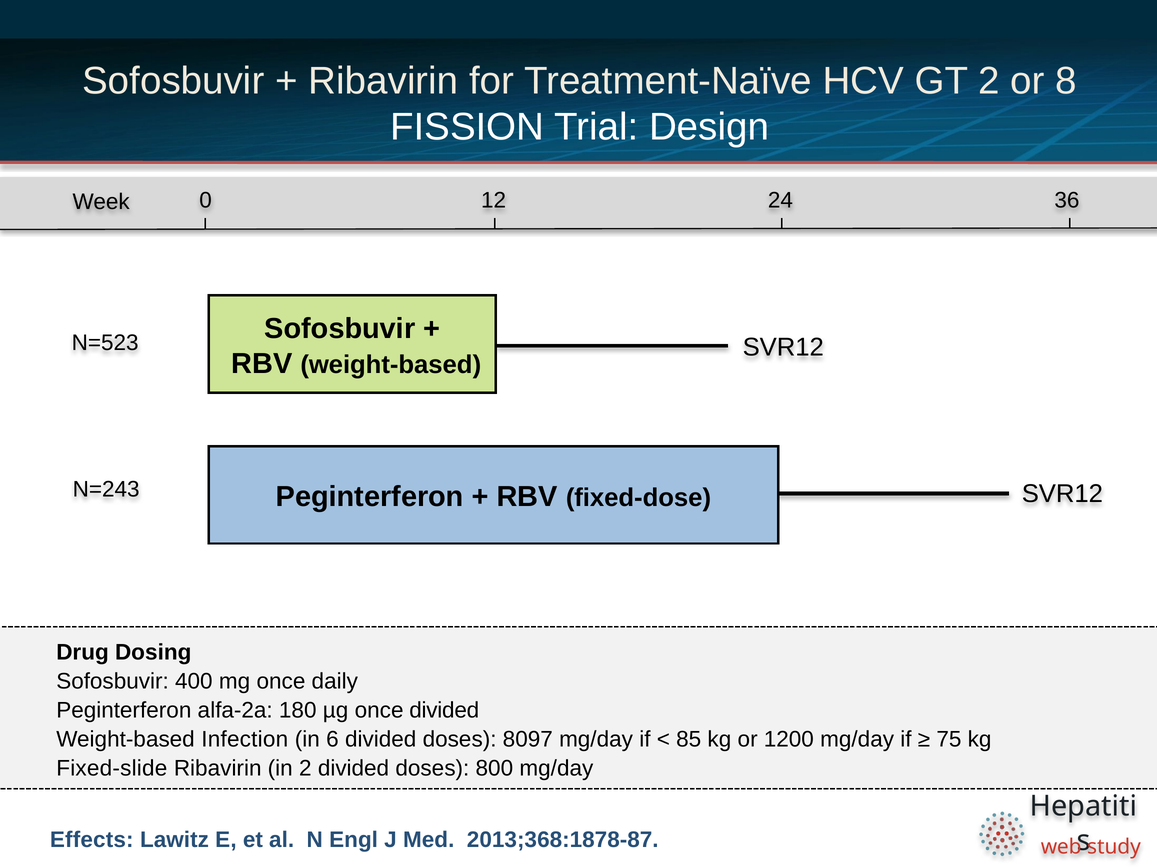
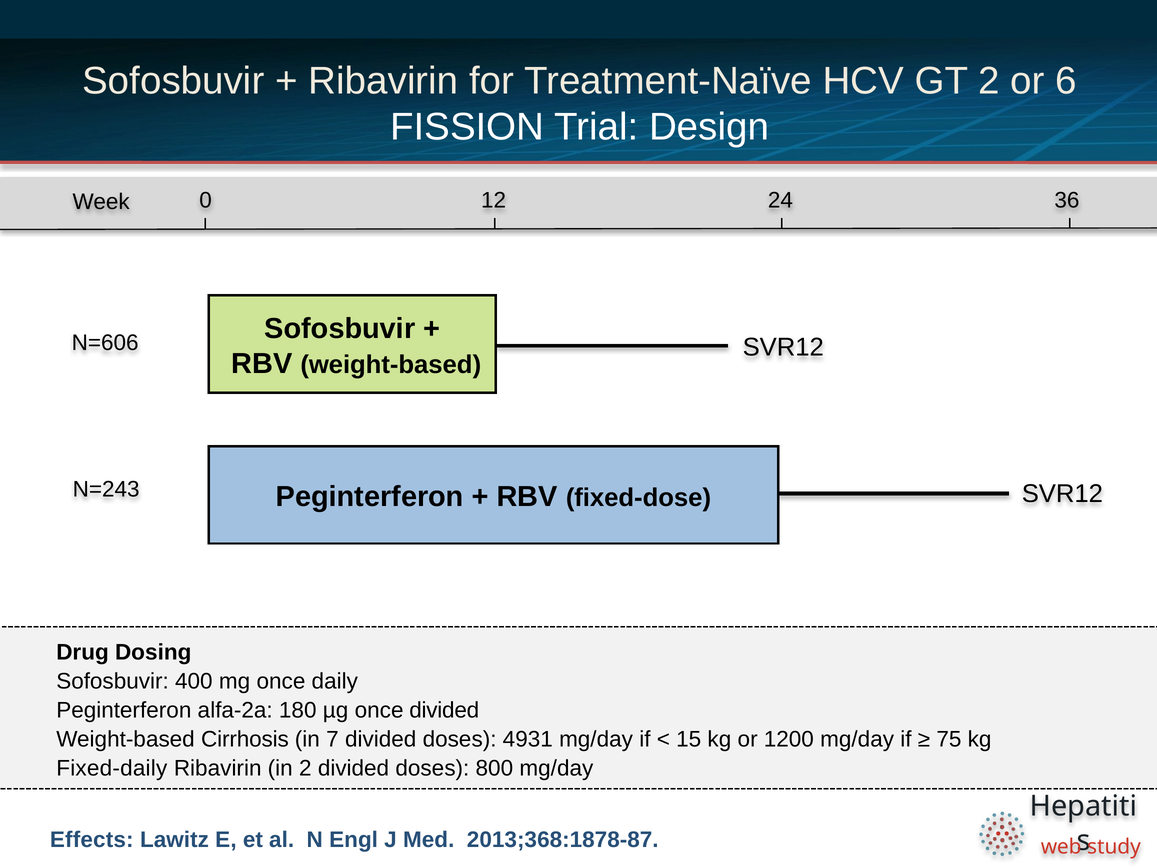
8: 8 -> 6
N=523: N=523 -> N=606
Infection: Infection -> Cirrhosis
6: 6 -> 7
8097: 8097 -> 4931
85: 85 -> 15
Fixed-slide: Fixed-slide -> Fixed-daily
